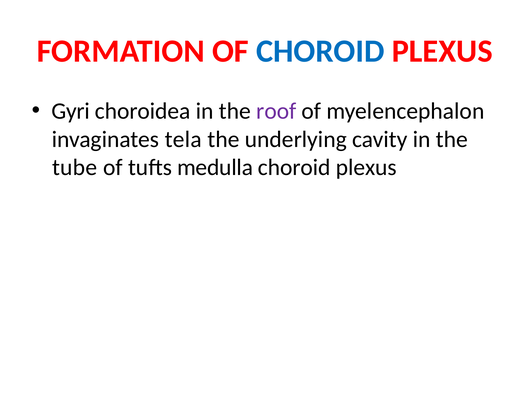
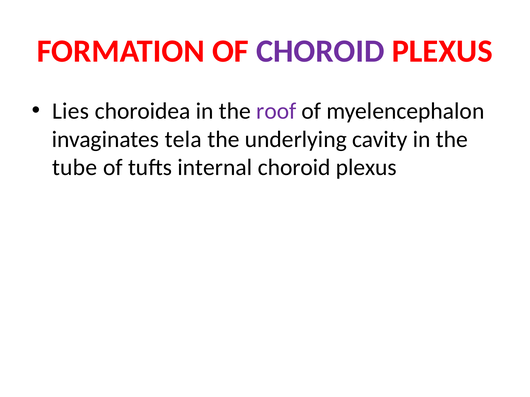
CHOROID at (320, 51) colour: blue -> purple
Gyri: Gyri -> Lies
medulla: medulla -> internal
